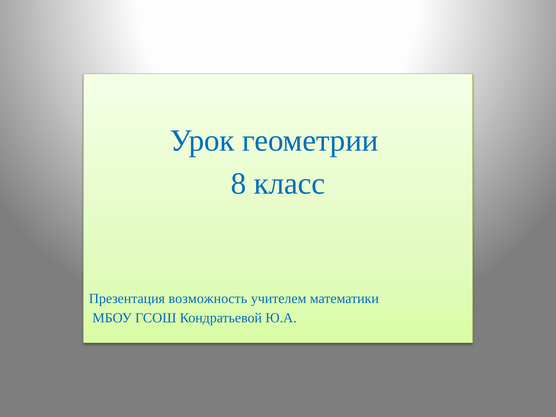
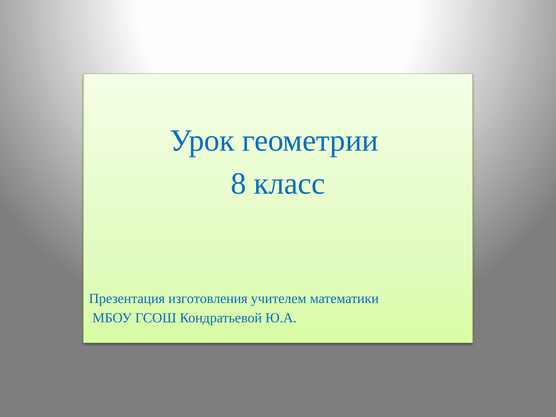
возможность: возможность -> изготовления
